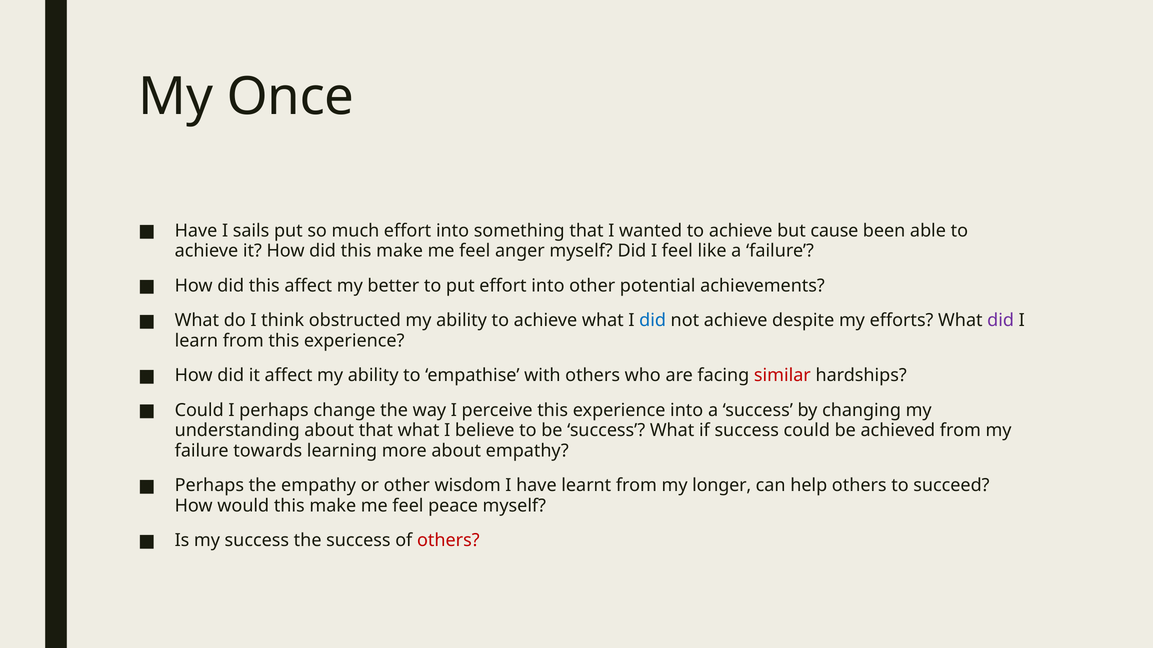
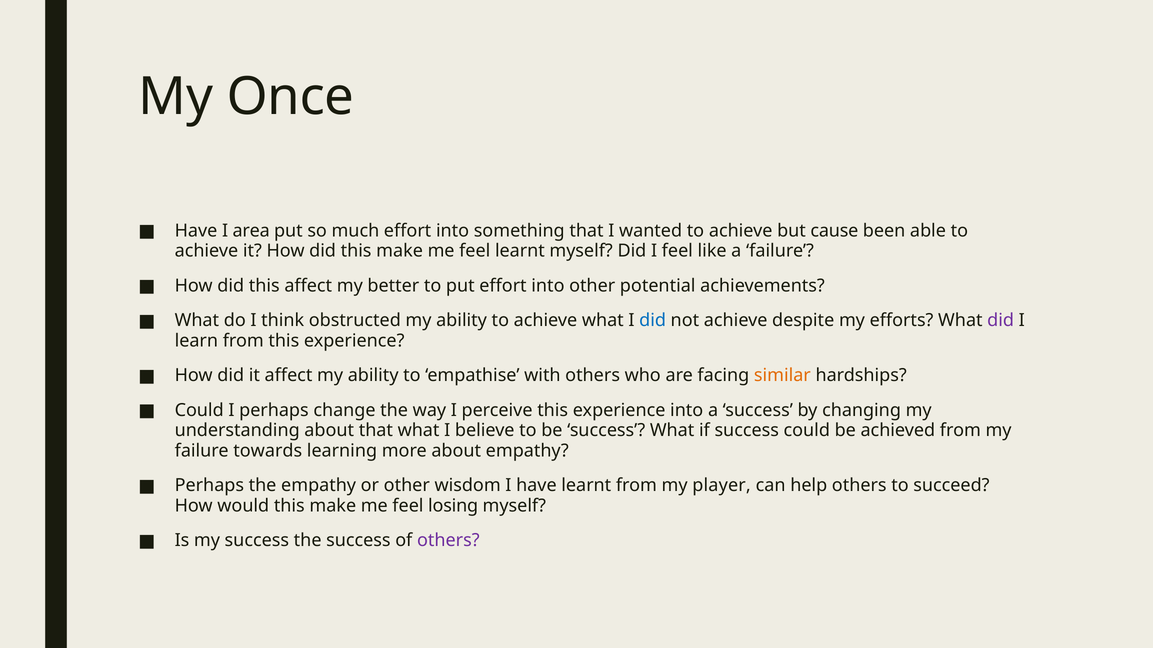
sails: sails -> area
feel anger: anger -> learnt
similar colour: red -> orange
longer: longer -> player
peace: peace -> losing
others at (448, 541) colour: red -> purple
